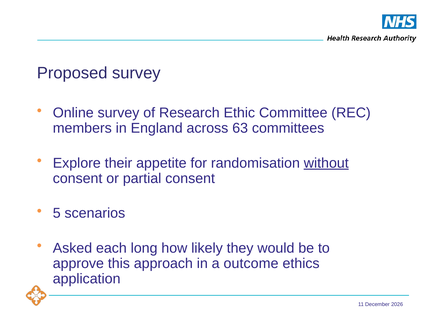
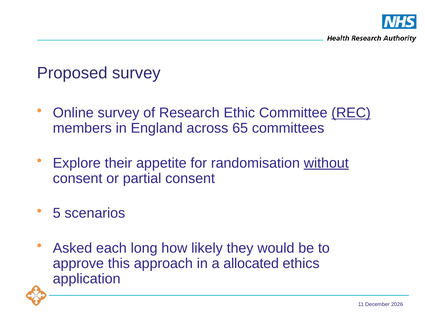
REC underline: none -> present
63: 63 -> 65
outcome: outcome -> allocated
